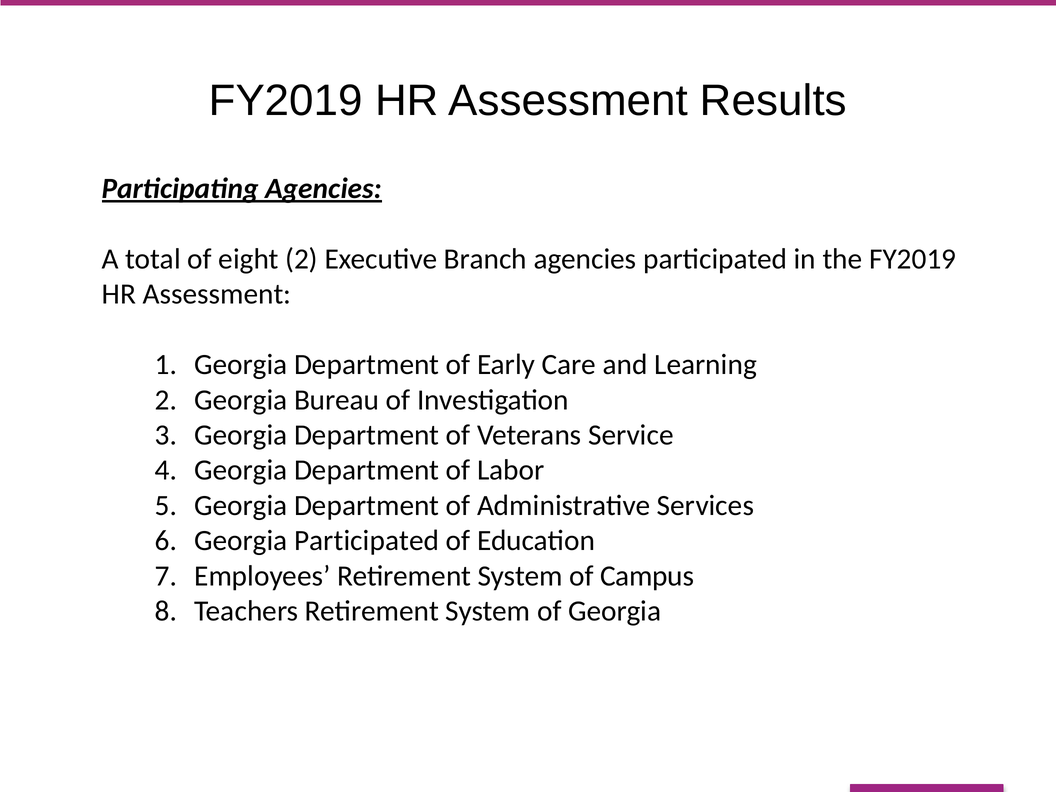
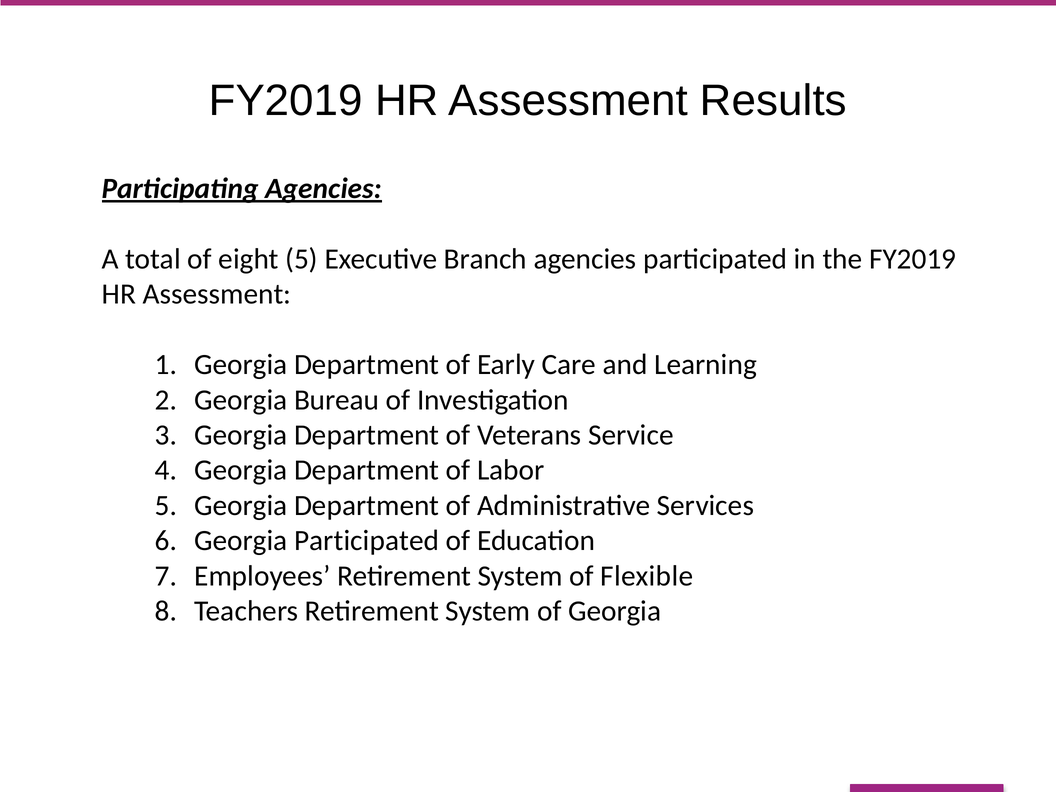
eight 2: 2 -> 5
Campus: Campus -> Flexible
